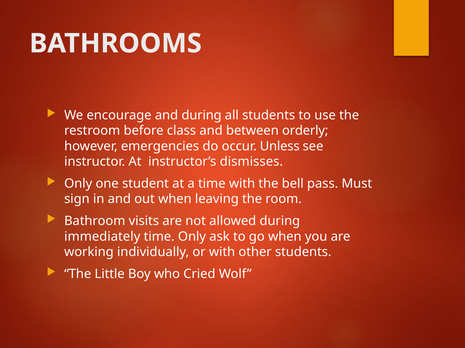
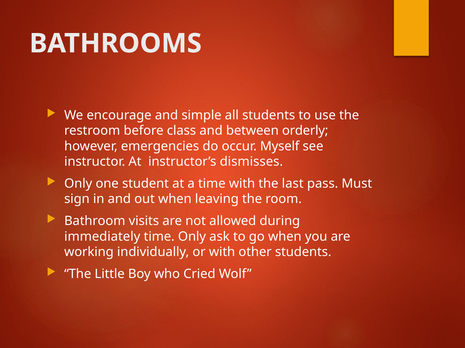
and during: during -> simple
Unless: Unless -> Myself
bell: bell -> last
